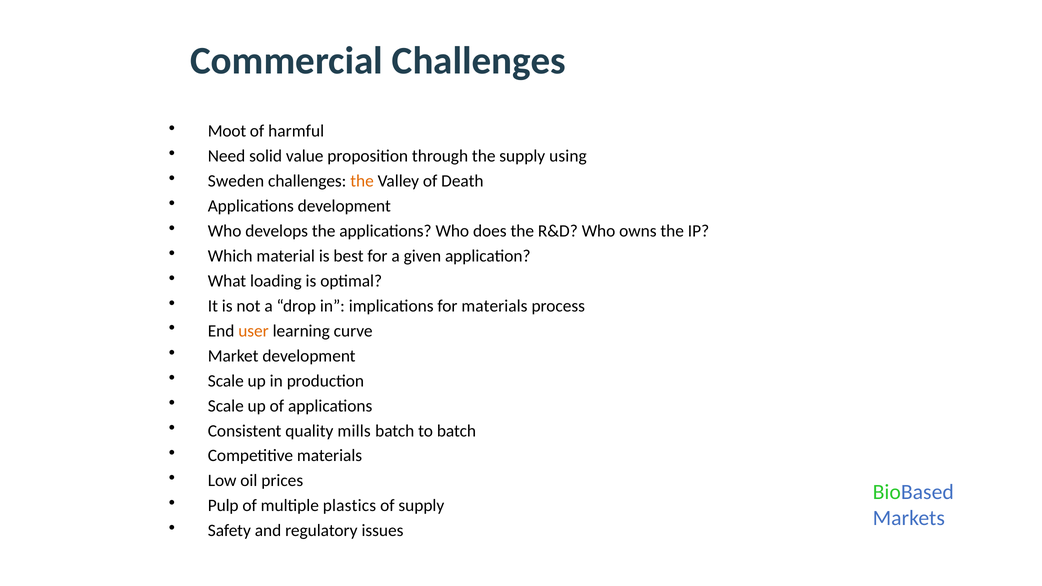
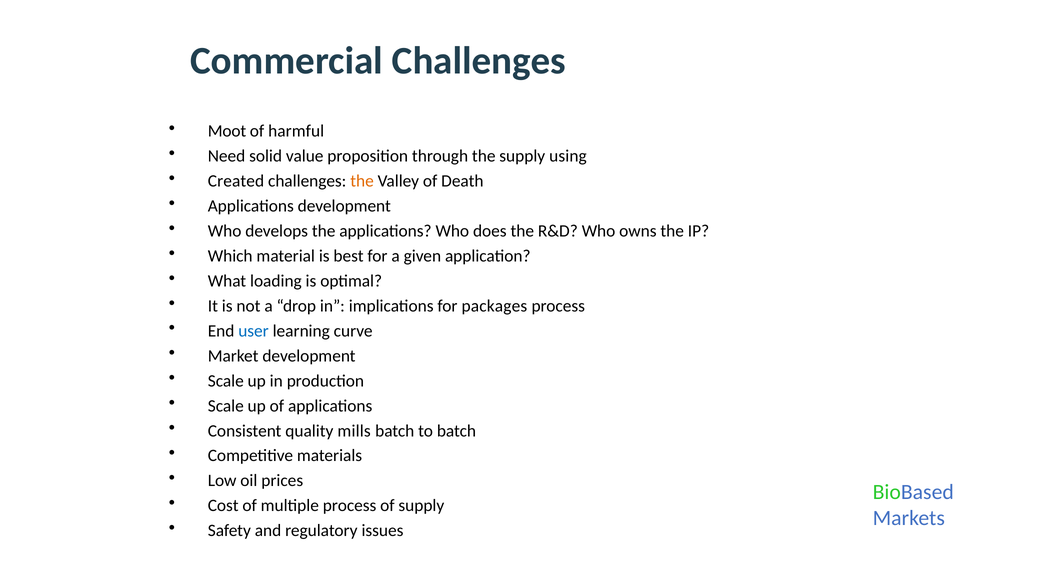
Sweden: Sweden -> Created
for materials: materials -> packages
user colour: orange -> blue
Pulp: Pulp -> Cost
multiple plastics: plastics -> process
